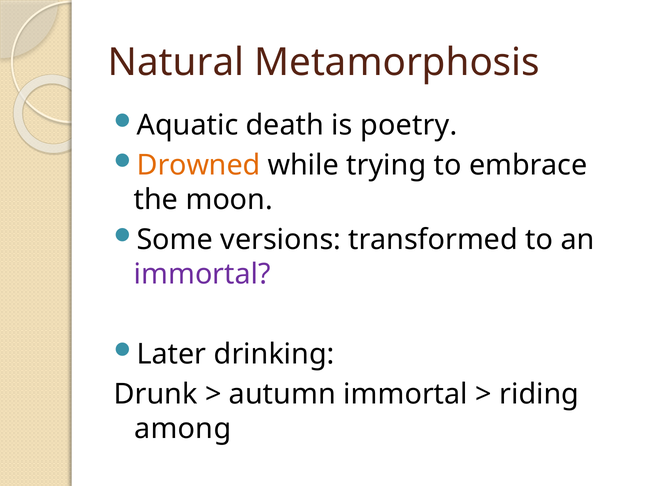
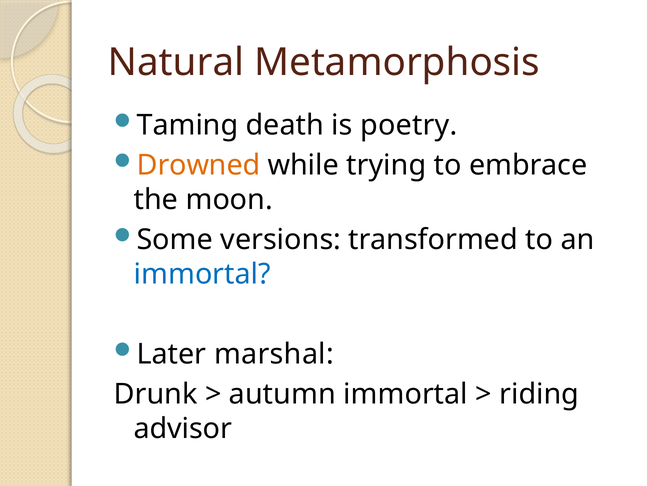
Aquatic: Aquatic -> Taming
immortal at (202, 274) colour: purple -> blue
drinking: drinking -> marshal
among: among -> advisor
